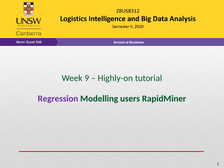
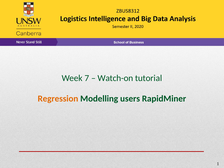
9: 9 -> 7
Highly-on: Highly-on -> Watch-on
Regression colour: purple -> orange
